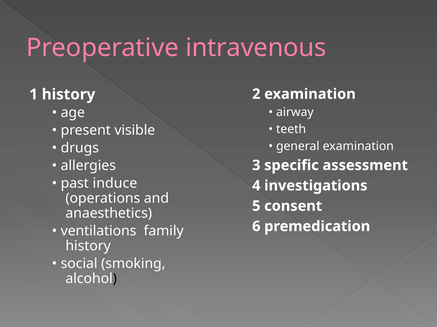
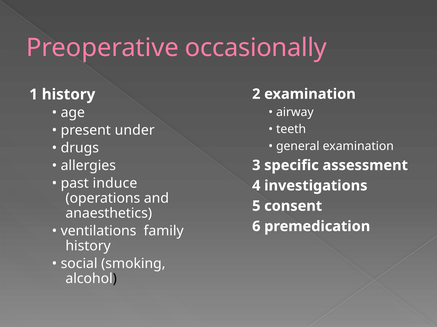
intravenous: intravenous -> occasionally
visible: visible -> under
